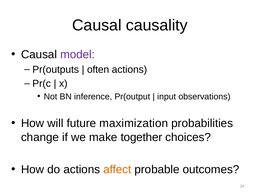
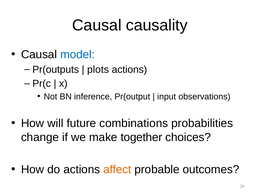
model colour: purple -> blue
often: often -> plots
maximization: maximization -> combinations
